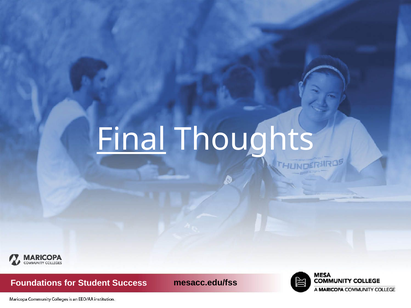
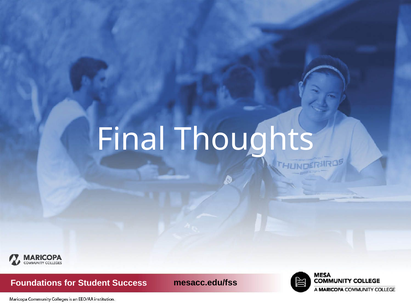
Final underline: present -> none
